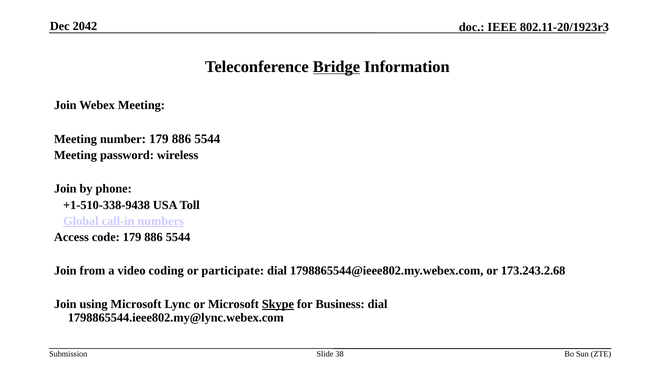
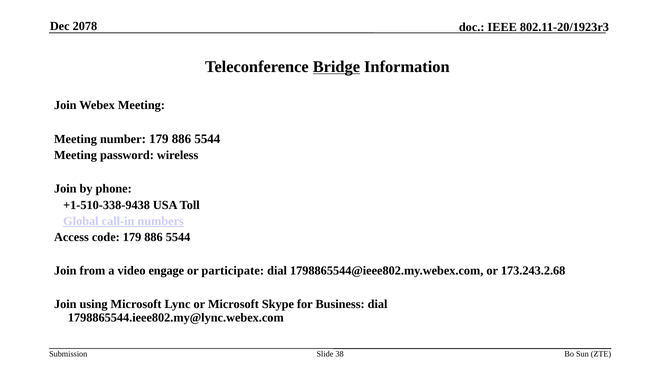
2042: 2042 -> 2078
coding: coding -> engage
Skype underline: present -> none
